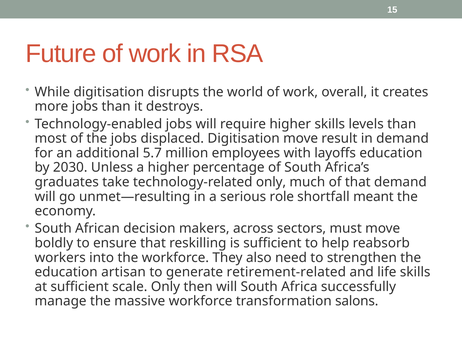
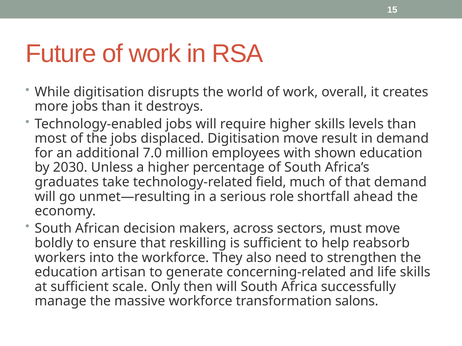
5.7: 5.7 -> 7.0
layoffs: layoffs -> shown
technology-related only: only -> field
meant: meant -> ahead
retirement-related: retirement-related -> concerning-related
